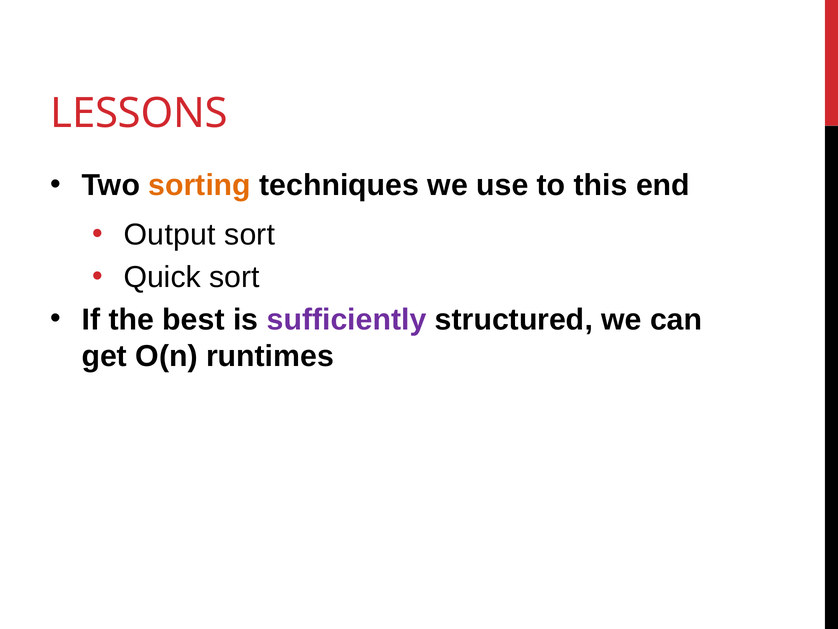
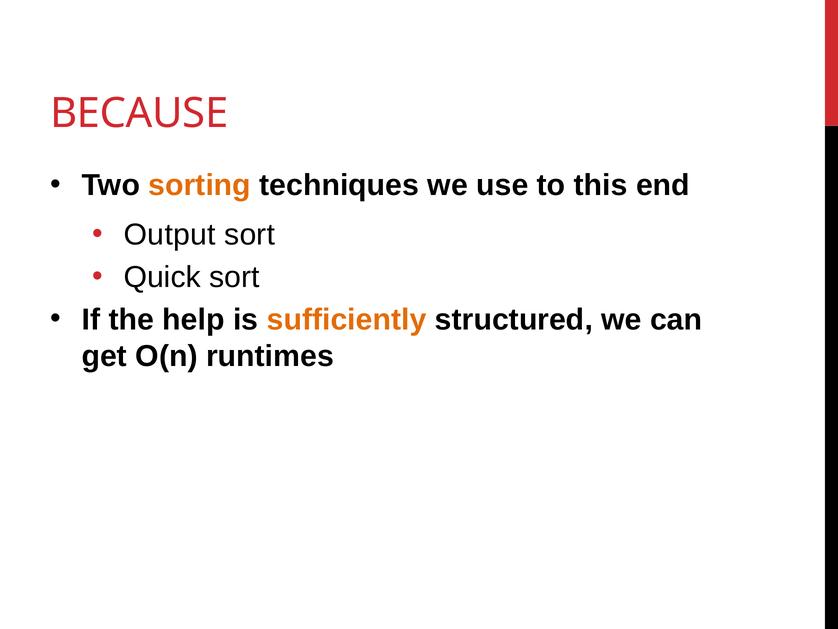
LESSONS: LESSONS -> BECAUSE
best: best -> help
sufficiently colour: purple -> orange
